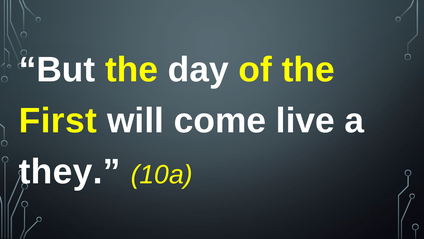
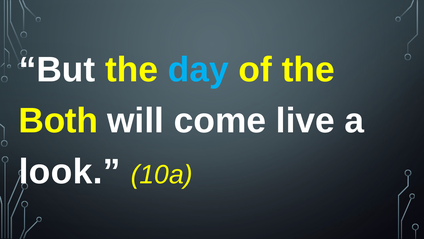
day colour: white -> light blue
First: First -> Both
they: they -> look
